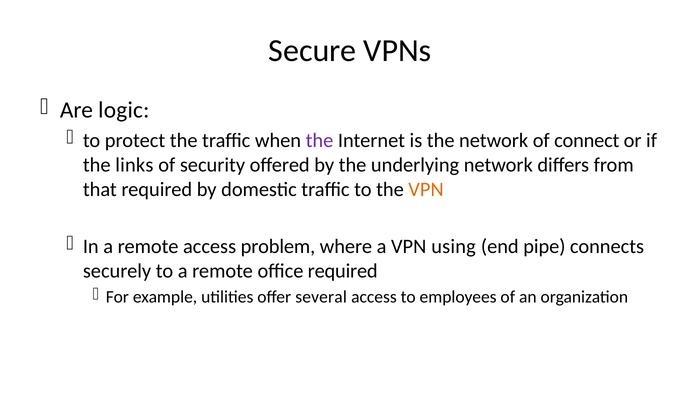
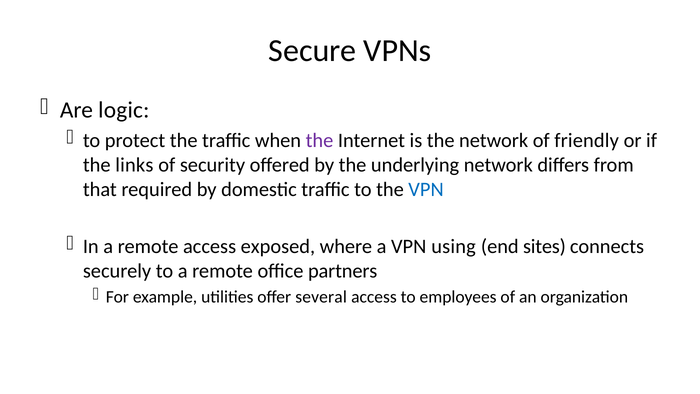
connect: connect -> friendly
VPN at (426, 189) colour: orange -> blue
problem: problem -> exposed
pipe: pipe -> sites
office required: required -> partners
